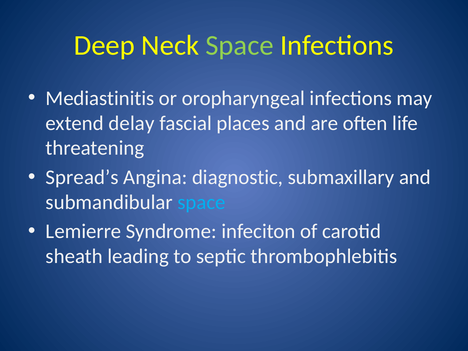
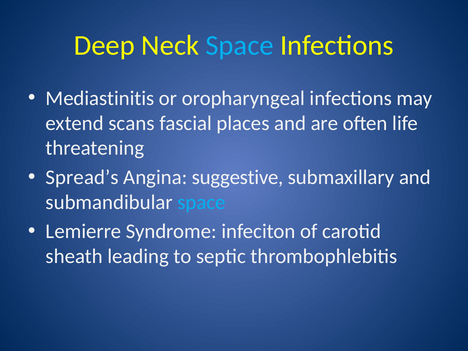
Space at (240, 45) colour: light green -> light blue
delay: delay -> scans
diagnostic: diagnostic -> suggestive
